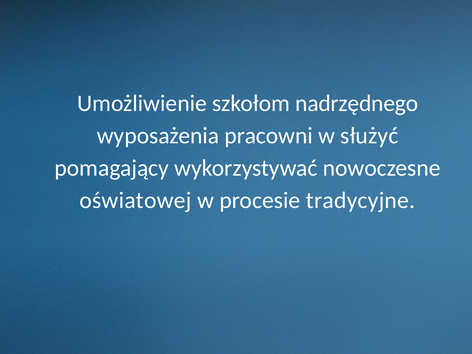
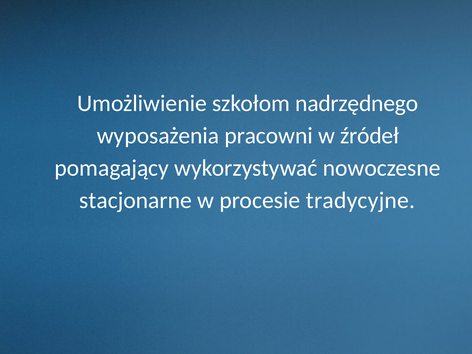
służyć: służyć -> źródeł
oświatowej: oświatowej -> stacjonarne
